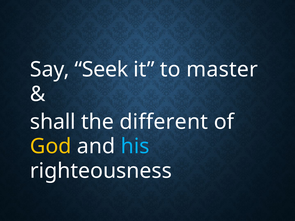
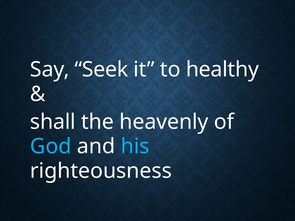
master: master -> healthy
different: different -> heavenly
God colour: yellow -> light blue
